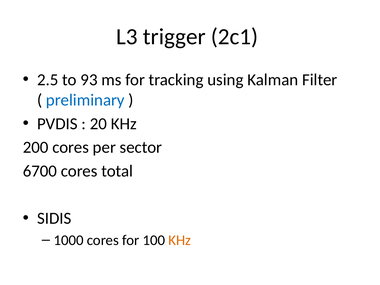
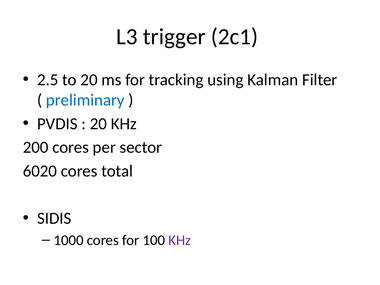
to 93: 93 -> 20
6700: 6700 -> 6020
KHz at (180, 240) colour: orange -> purple
